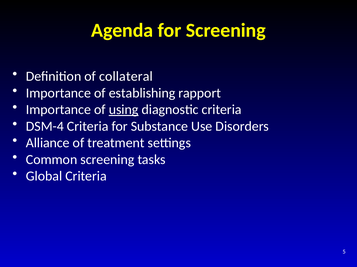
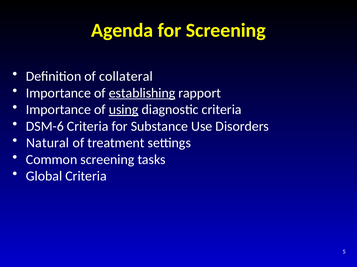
establishing underline: none -> present
DSM-4: DSM-4 -> DSM-6
Alliance: Alliance -> Natural
